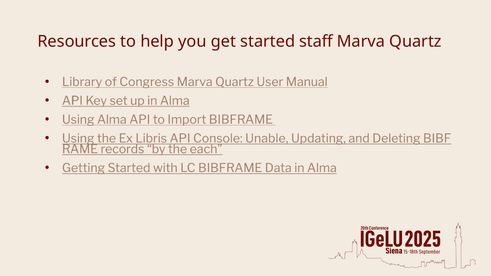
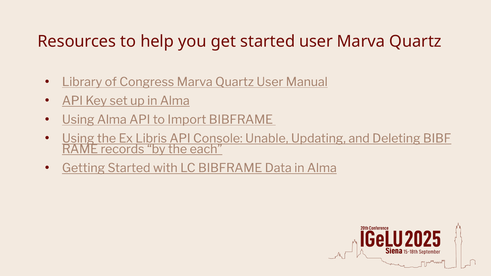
started staff: staff -> user
